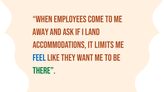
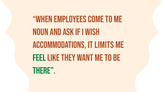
away: away -> noun
land: land -> wish
feel colour: blue -> green
